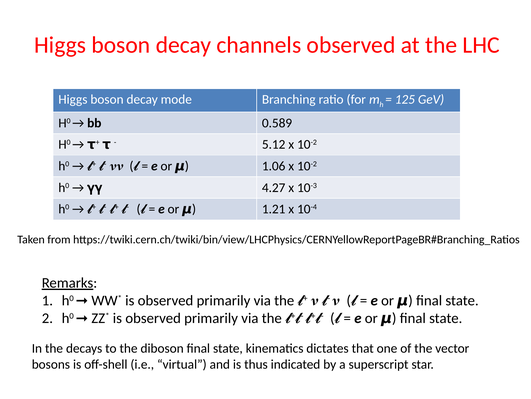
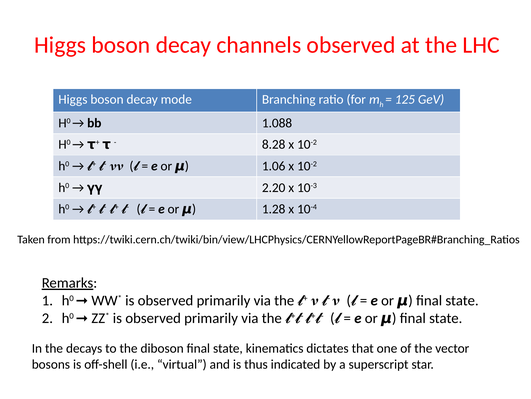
0.589: 0.589 -> 1.088
5.12: 5.12 -> 8.28
4.27: 4.27 -> 2.20
1.21: 1.21 -> 1.28
